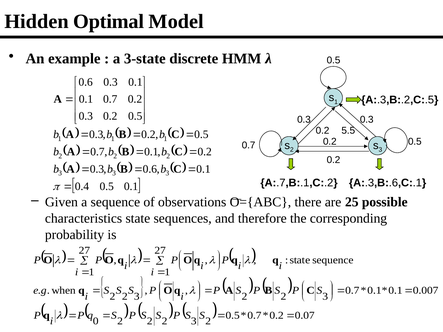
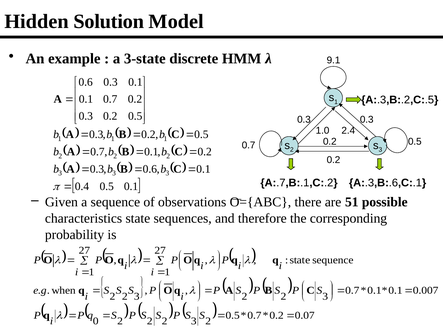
Optimal: Optimal -> Solution
0.5 at (334, 60): 0.5 -> 9.1
0.2 at (323, 131): 0.2 -> 1.0
5.5: 5.5 -> 2.4
25: 25 -> 51
